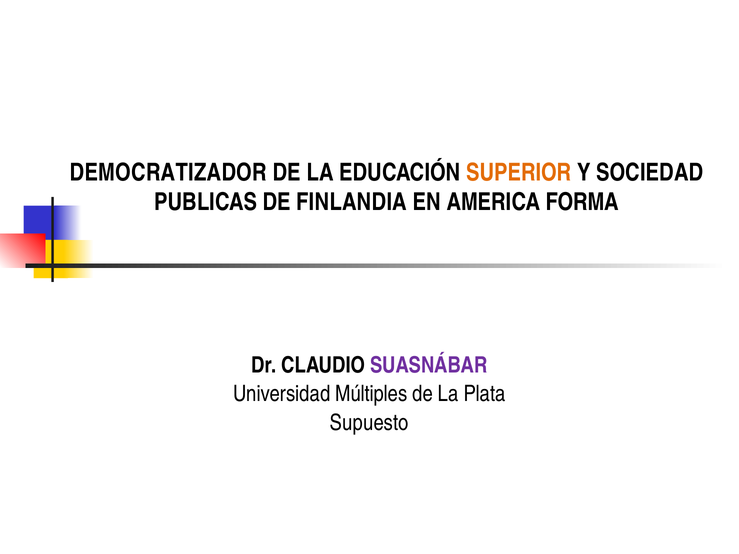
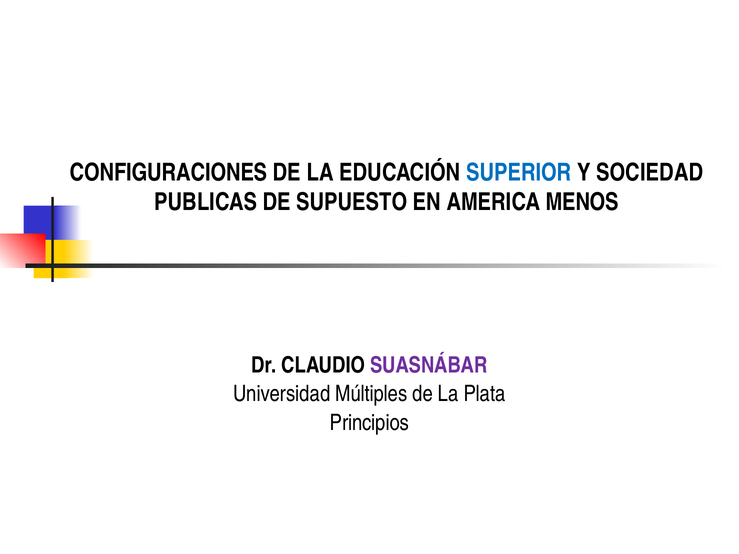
DEMOCRATIZADOR: DEMOCRATIZADOR -> CONFIGURACIONES
SUPERIOR colour: orange -> blue
FINLANDIA: FINLANDIA -> SUPUESTO
FORMA: FORMA -> MENOS
Supuesto: Supuesto -> Principios
